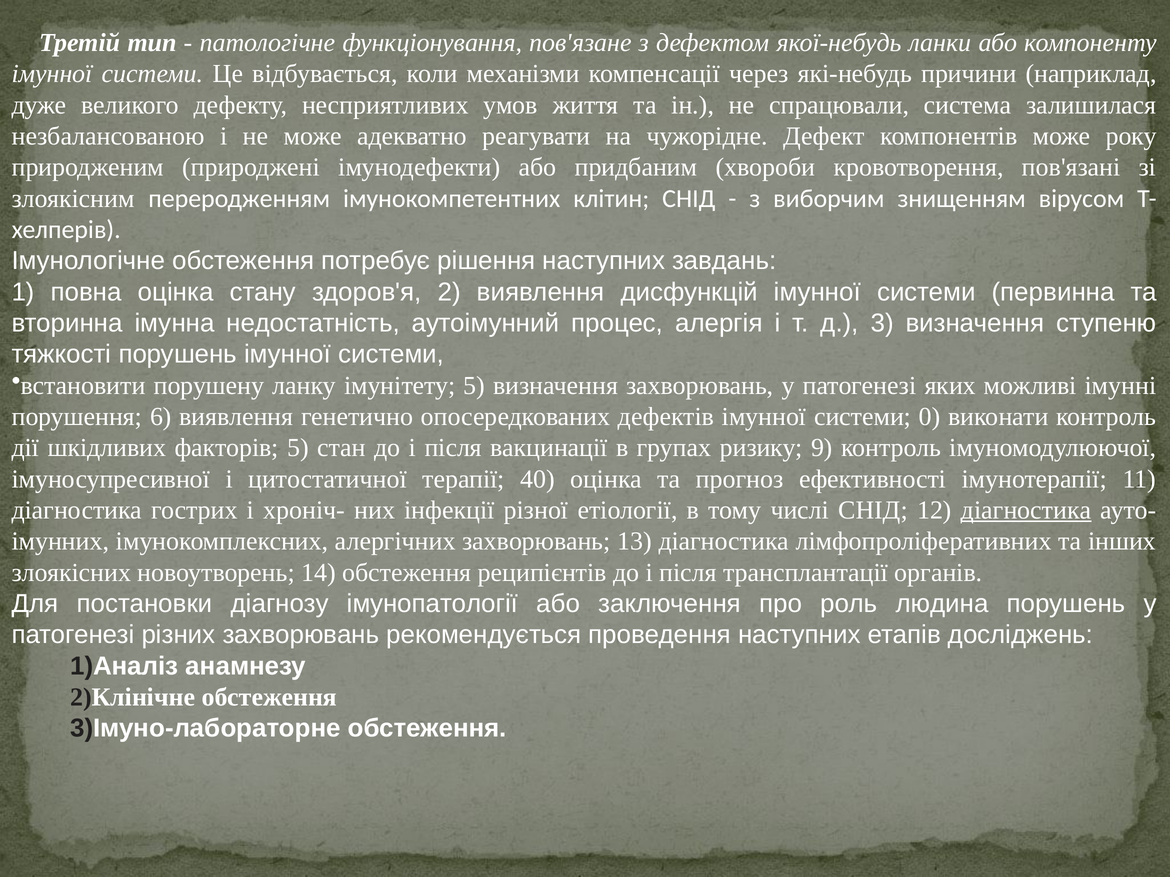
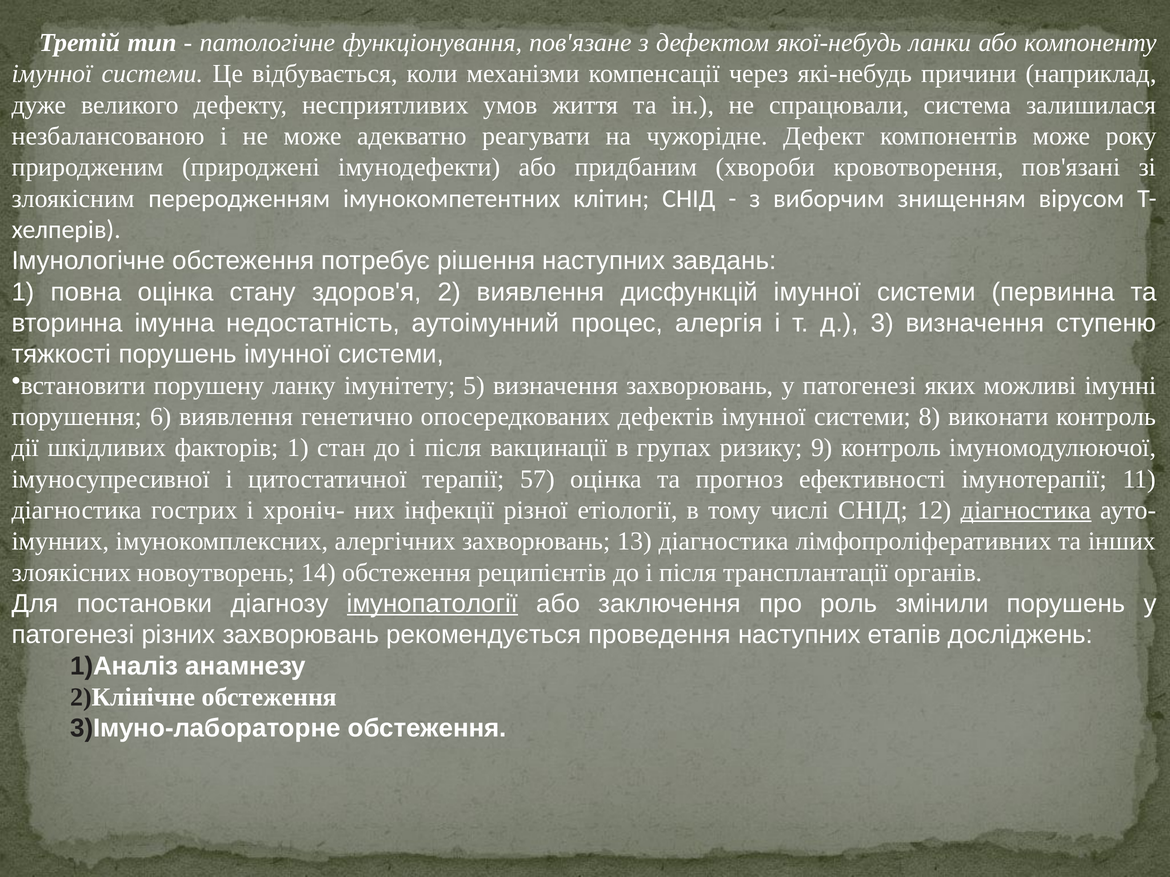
0: 0 -> 8
факторів 5: 5 -> 1
40: 40 -> 57
імунопатології underline: none -> present
людина: людина -> змінили
